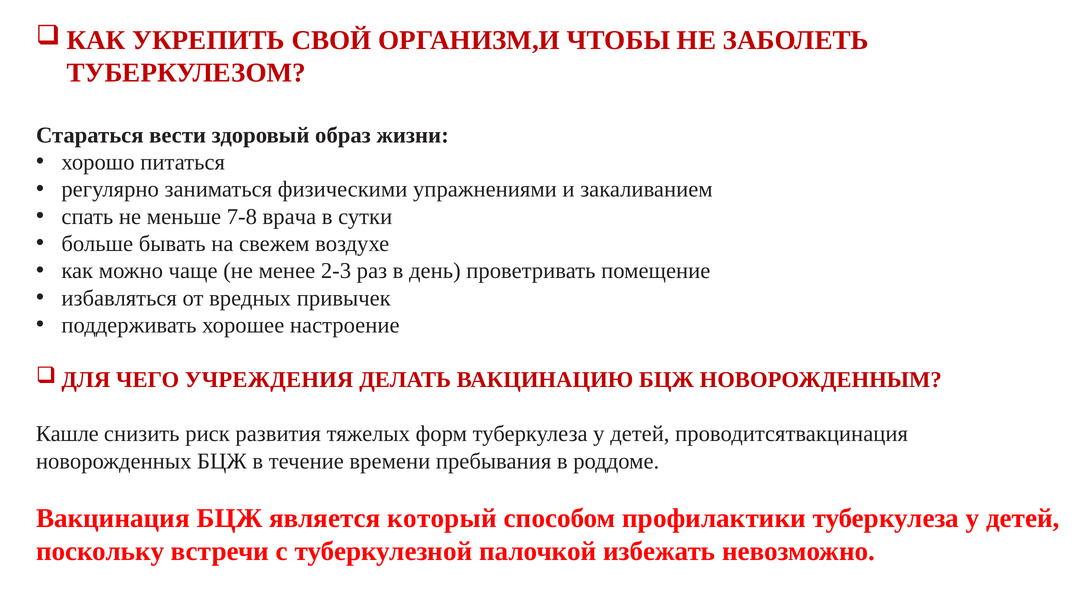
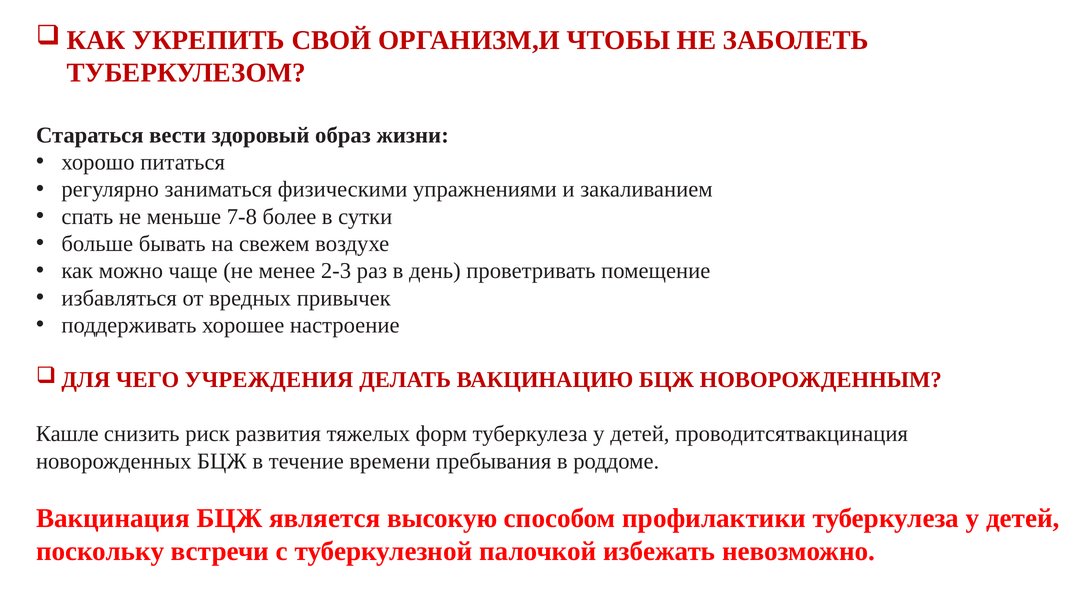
врача: врача -> более
который: который -> высокую
